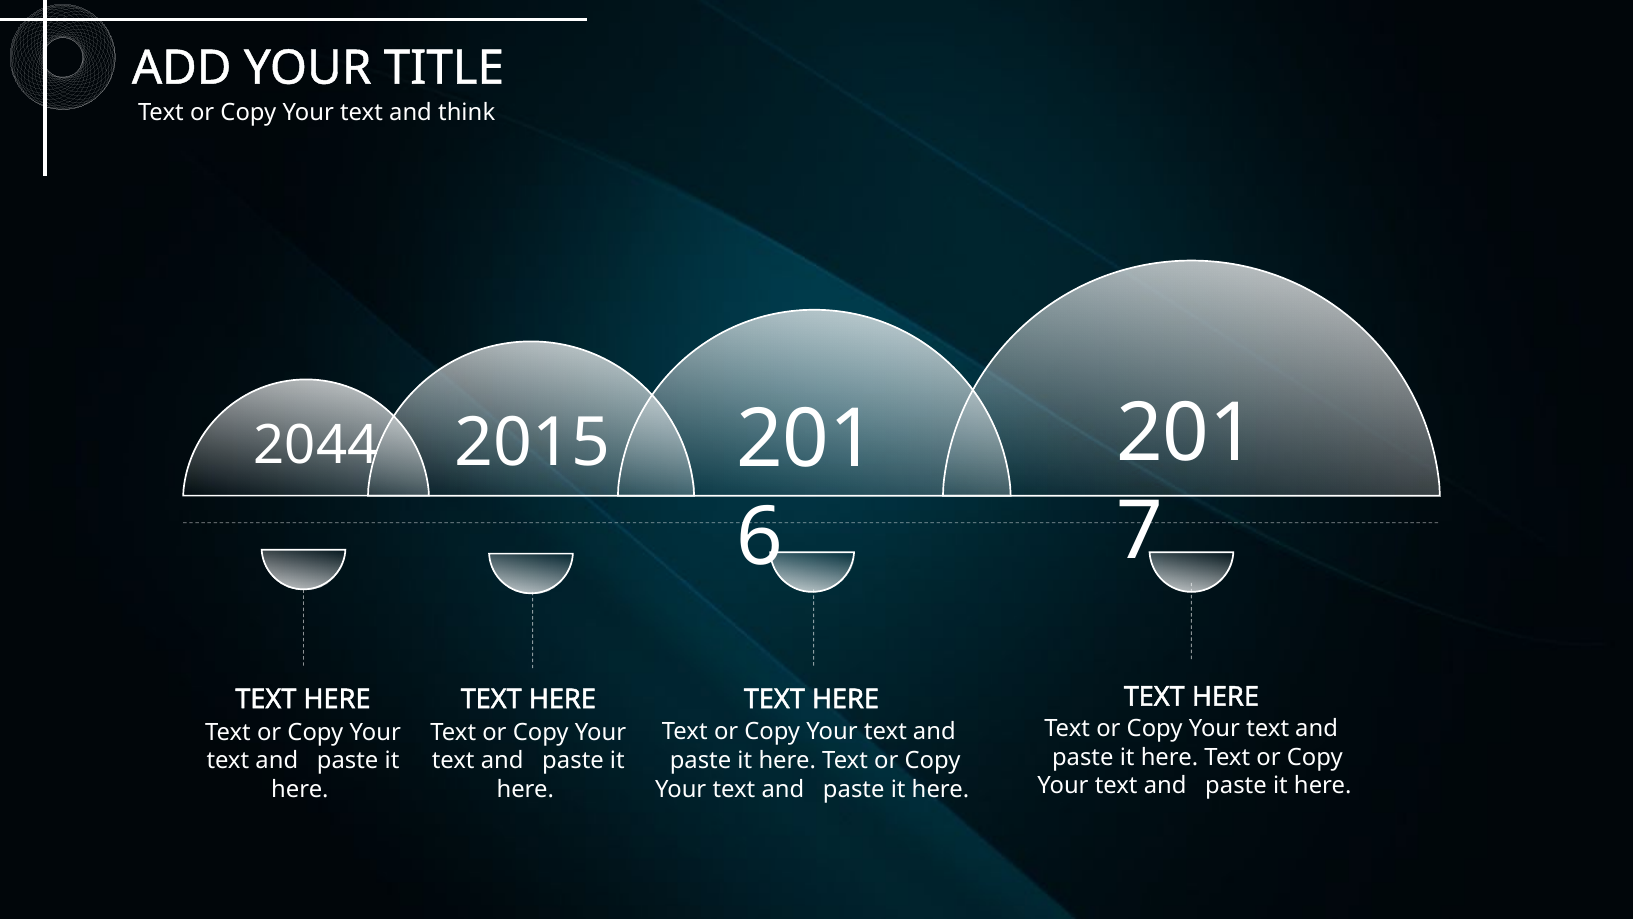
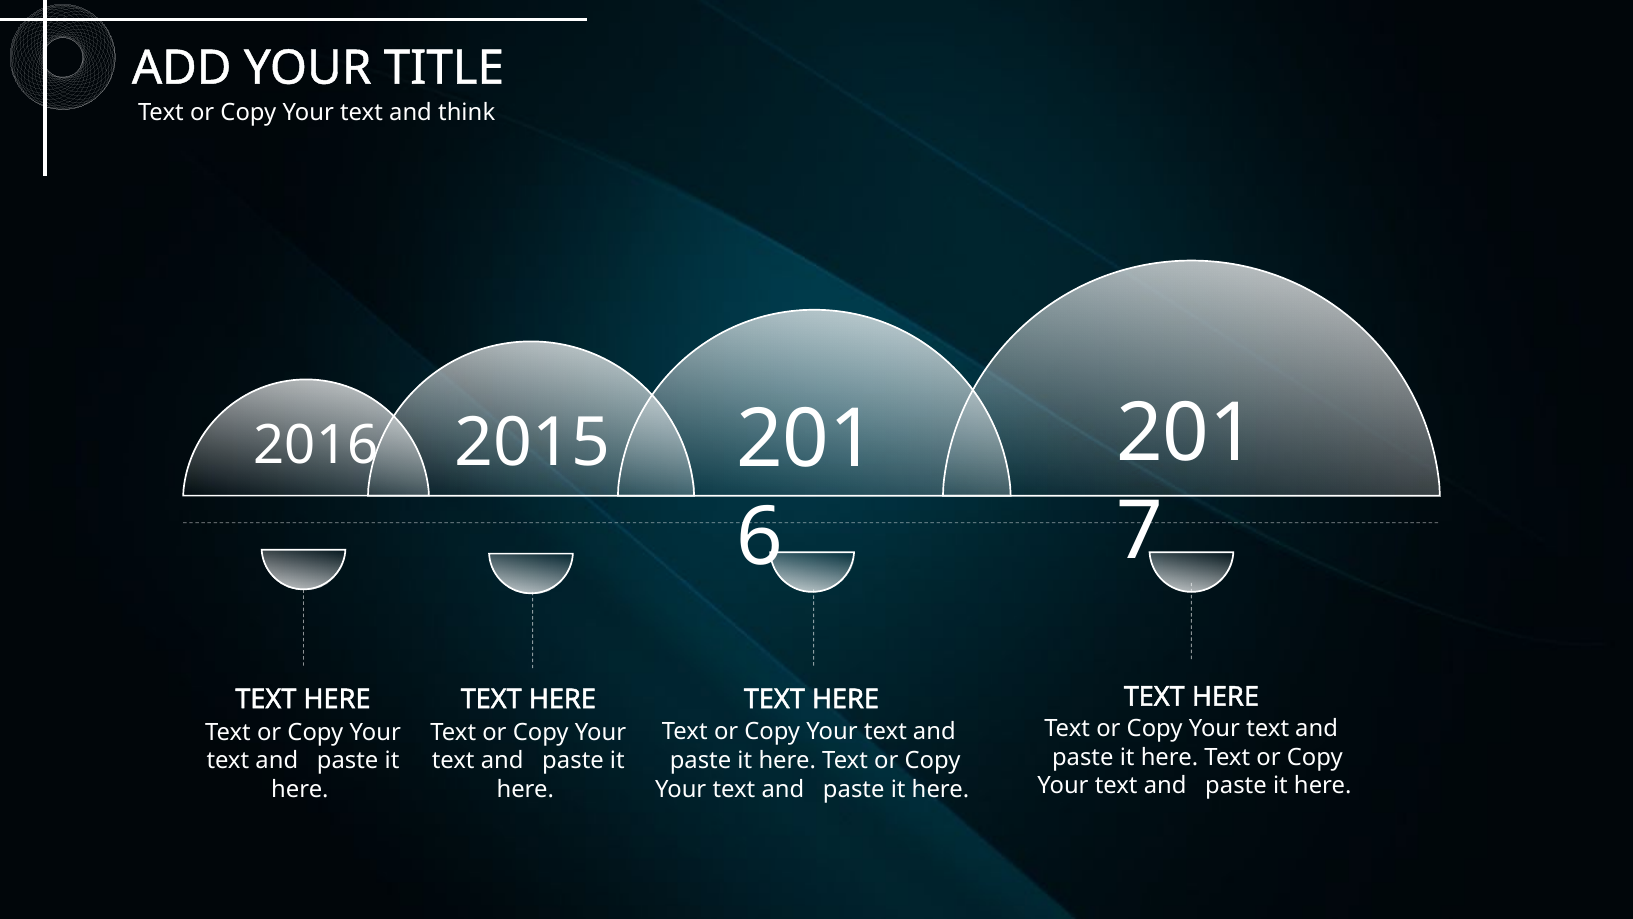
2044: 2044 -> 2016
